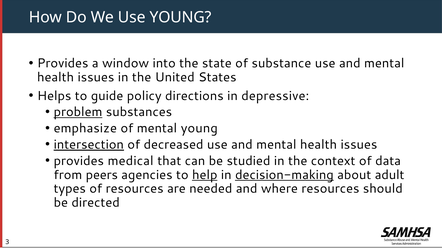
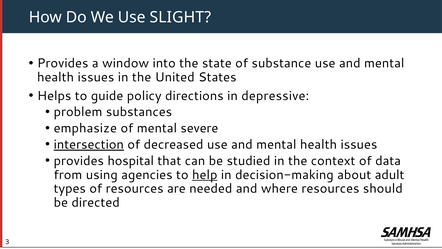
Use YOUNG: YOUNG -> SLIGHT
problem underline: present -> none
mental young: young -> severe
medical: medical -> hospital
peers: peers -> using
decision-making underline: present -> none
